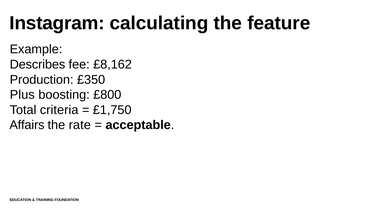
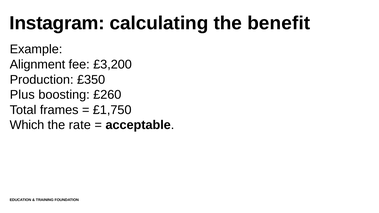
feature: feature -> benefit
Describes: Describes -> Alignment
£8,162: £8,162 -> £3,200
£800: £800 -> £260
criteria: criteria -> frames
Affairs: Affairs -> Which
